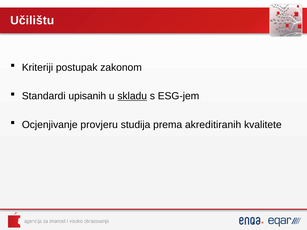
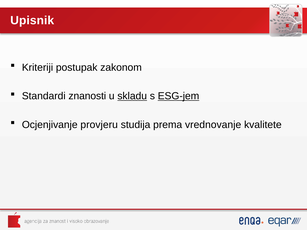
Učilištu: Učilištu -> Upisnik
upisanih: upisanih -> znanosti
ESG-jem underline: none -> present
akreditiranih: akreditiranih -> vrednovanje
